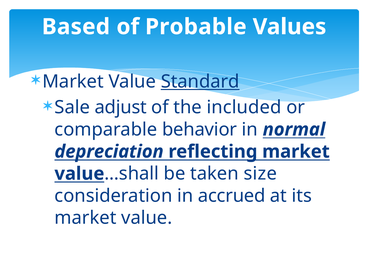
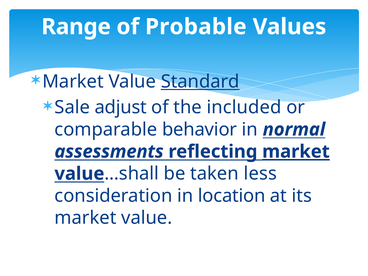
Based: Based -> Range
depreciation: depreciation -> assessments
market at (296, 152) underline: none -> present
size: size -> less
accrued: accrued -> location
